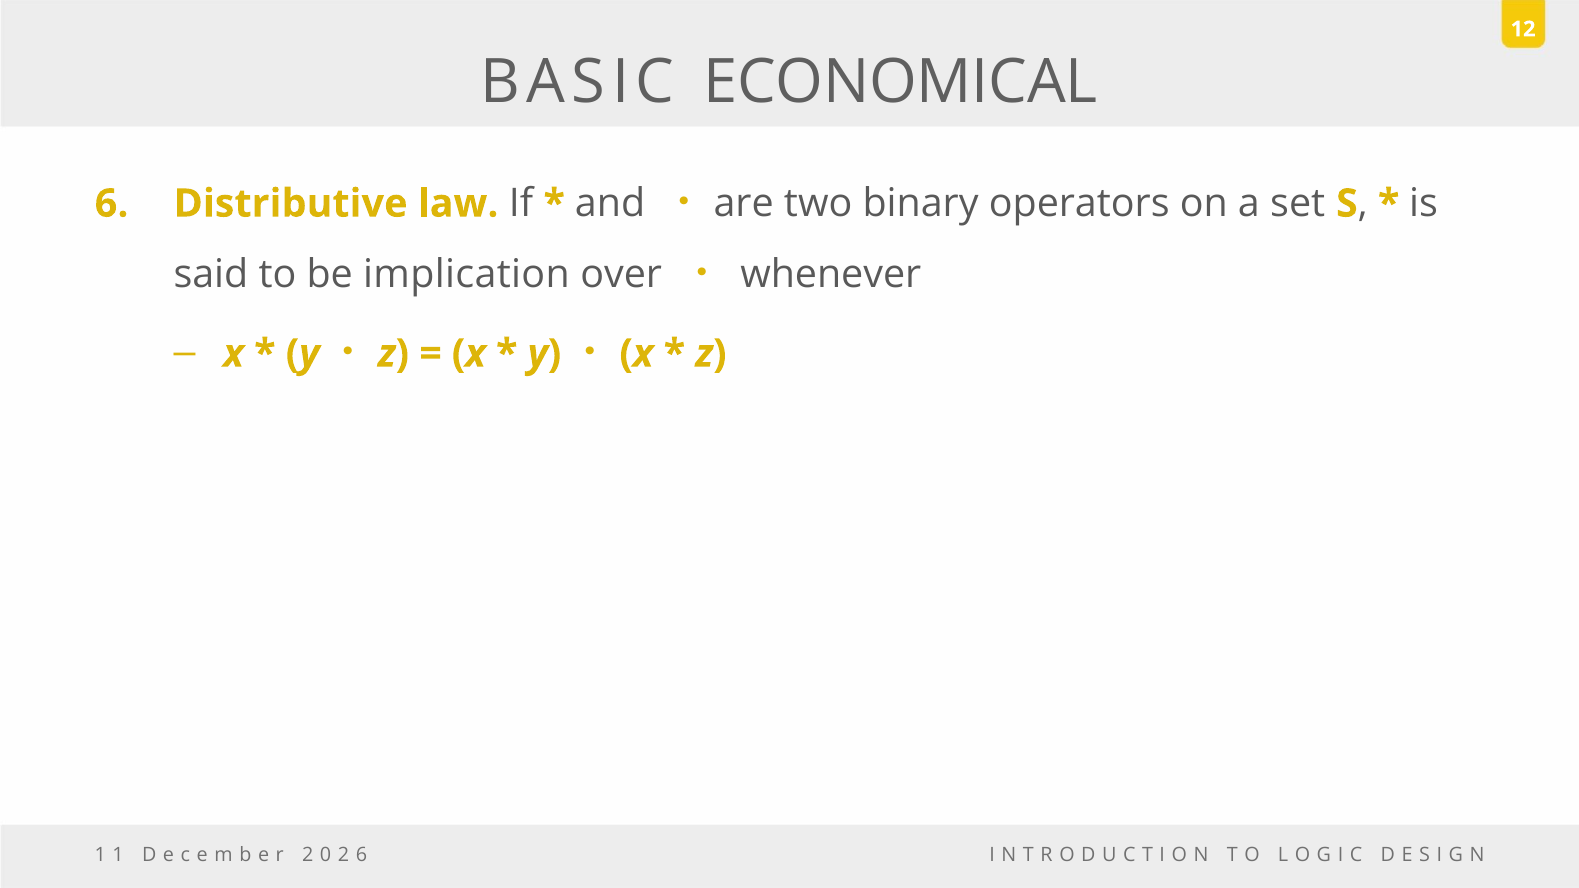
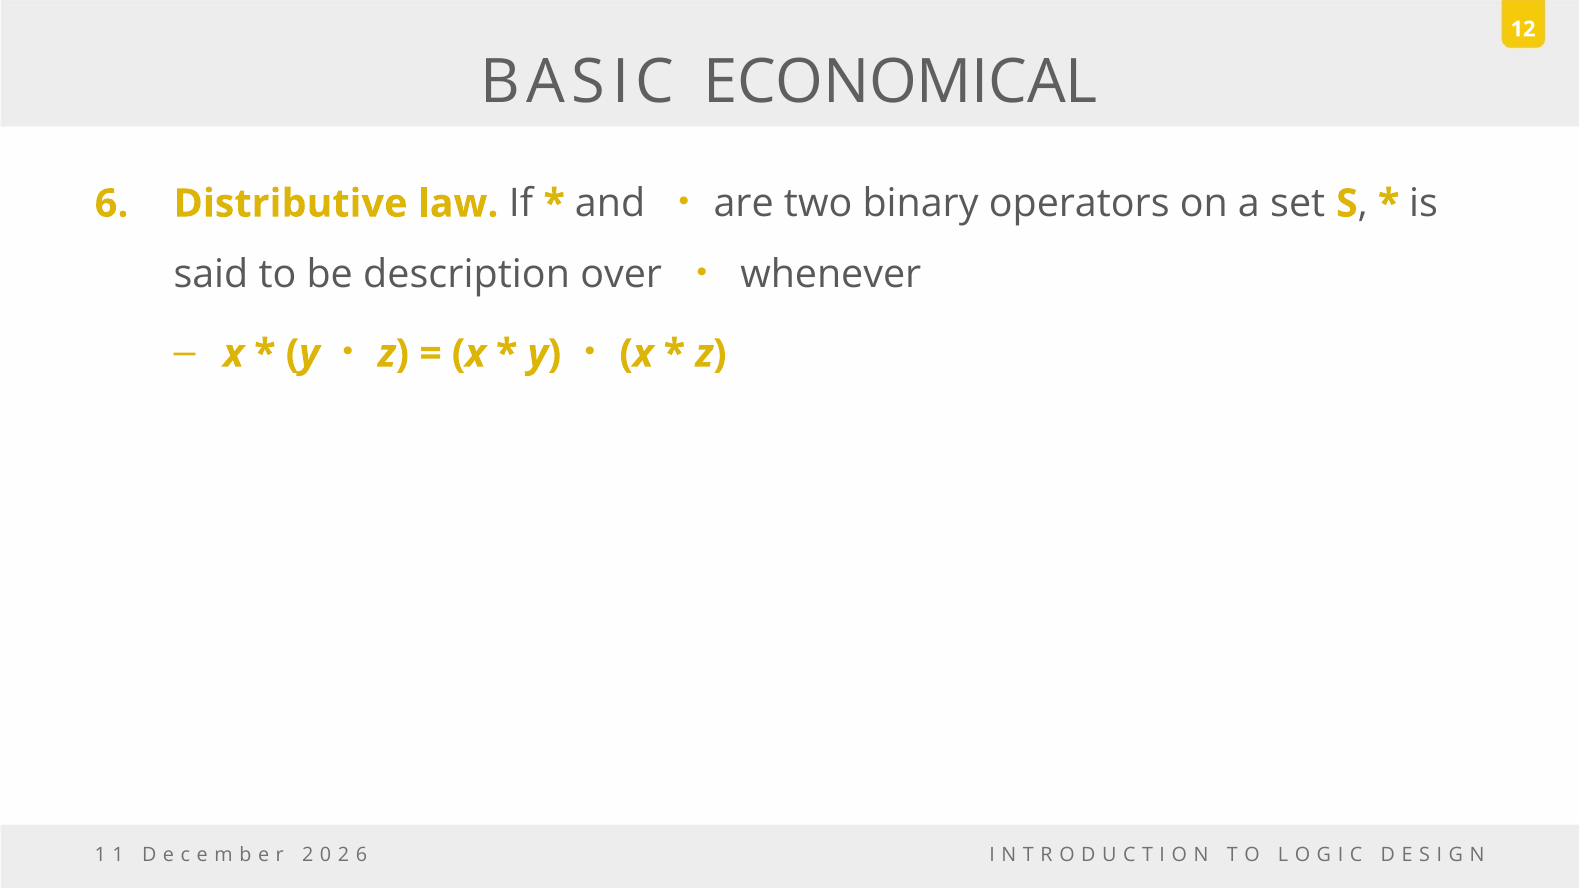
implication: implication -> description
